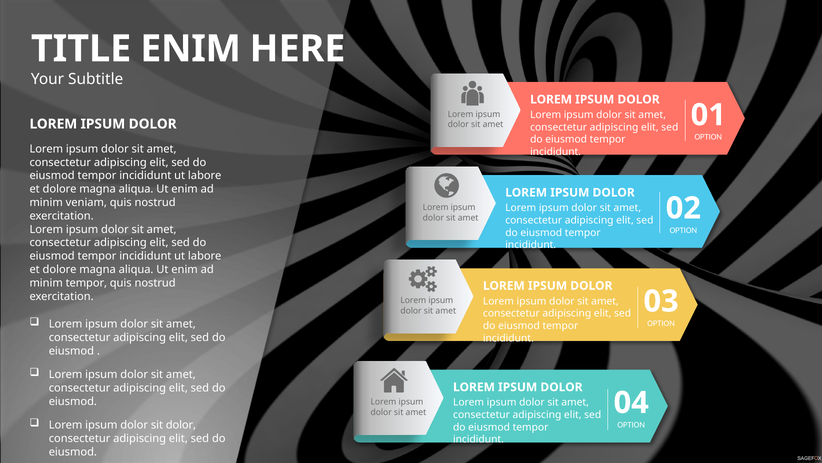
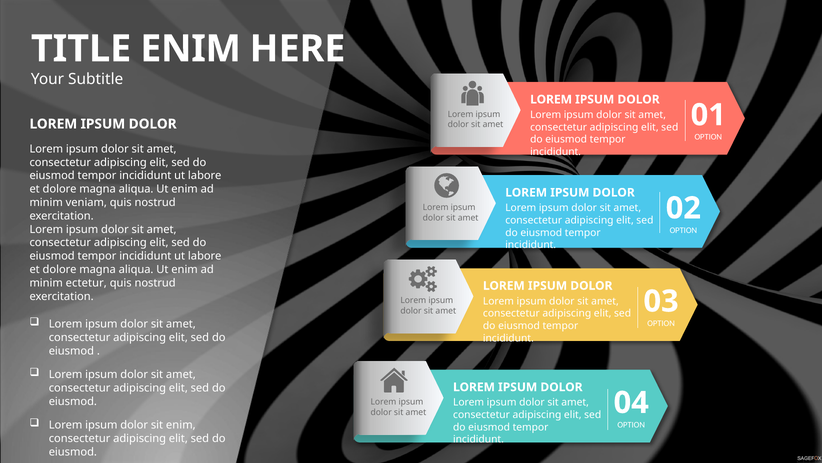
minim tempor: tempor -> ectetur
sit dolor: dolor -> enim
